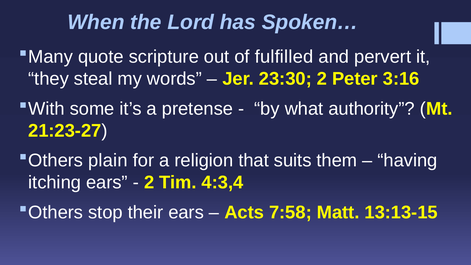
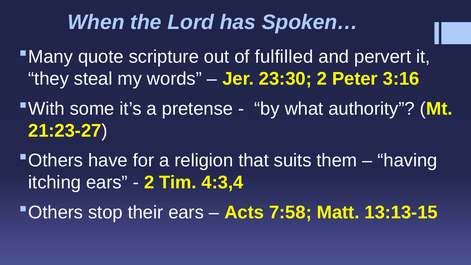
plain: plain -> have
